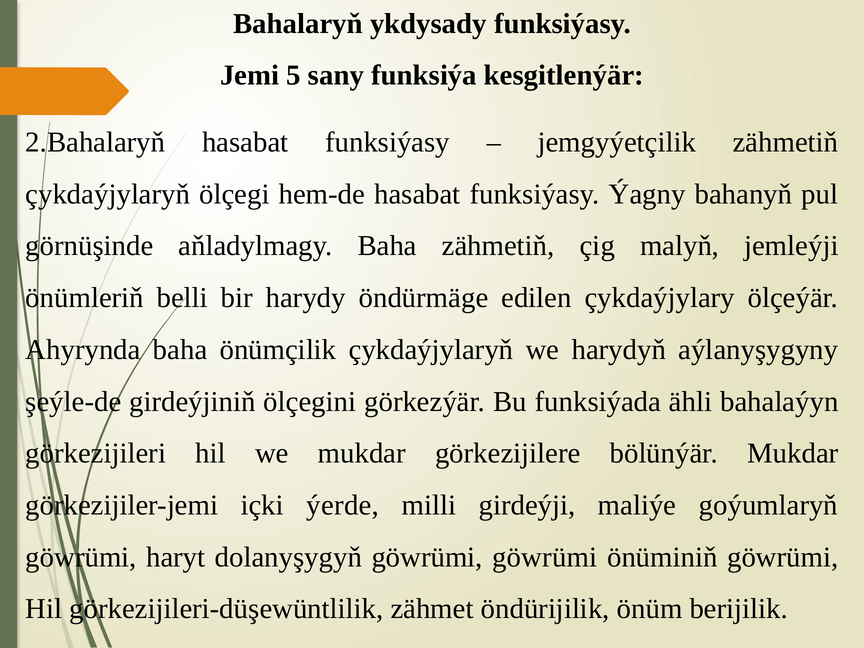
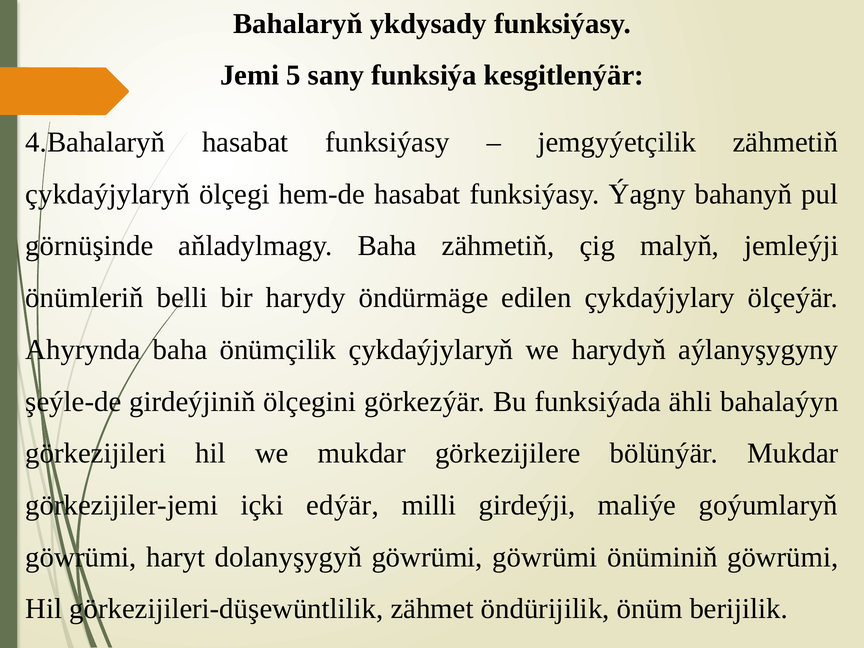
2.Bahalaryň: 2.Bahalaryň -> 4.Bahalaryň
ýerde: ýerde -> edýär
